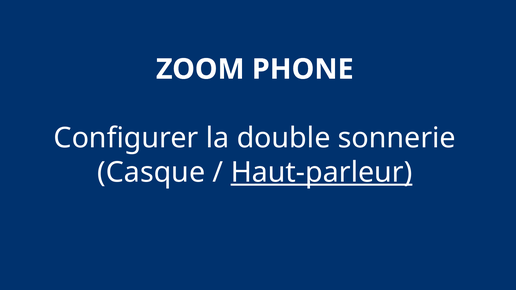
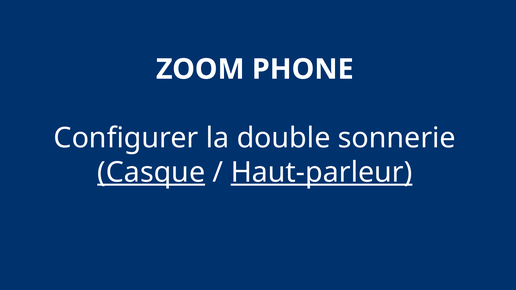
Casque underline: none -> present
